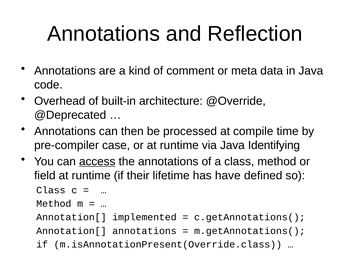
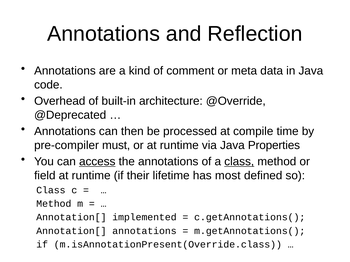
case: case -> must
Identifying: Identifying -> Properties
class at (239, 162) underline: none -> present
have: have -> most
